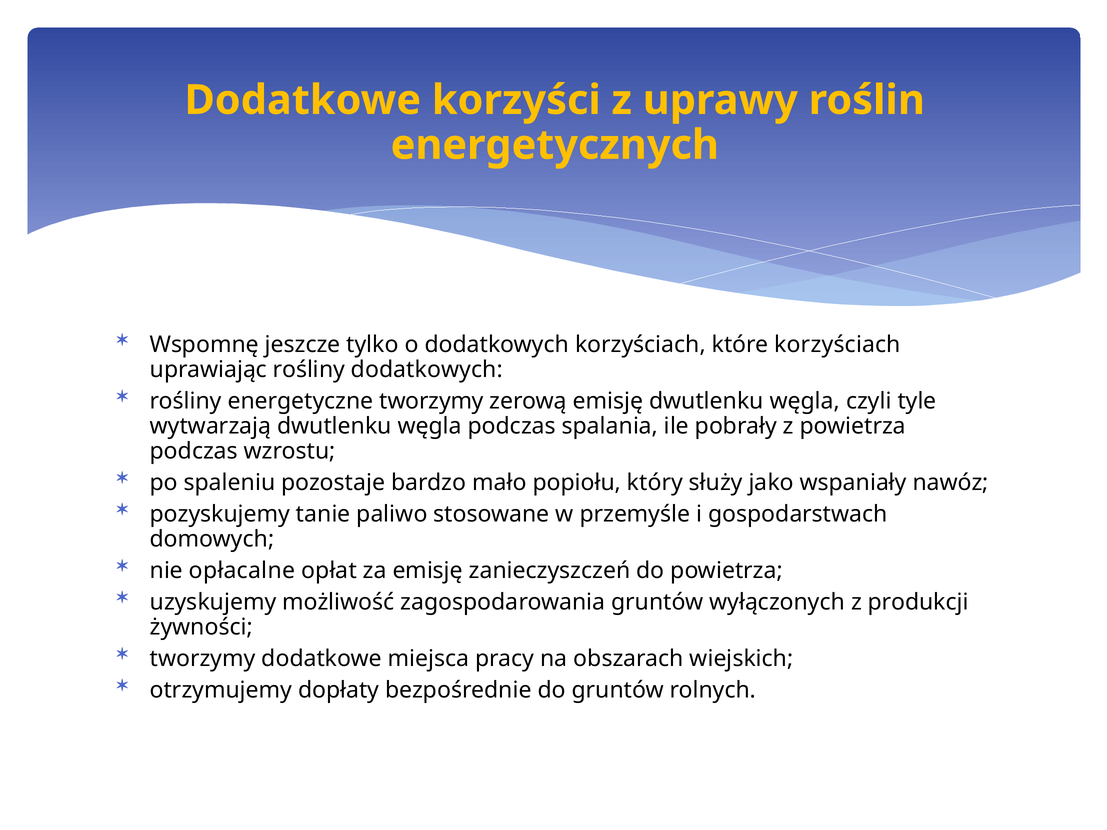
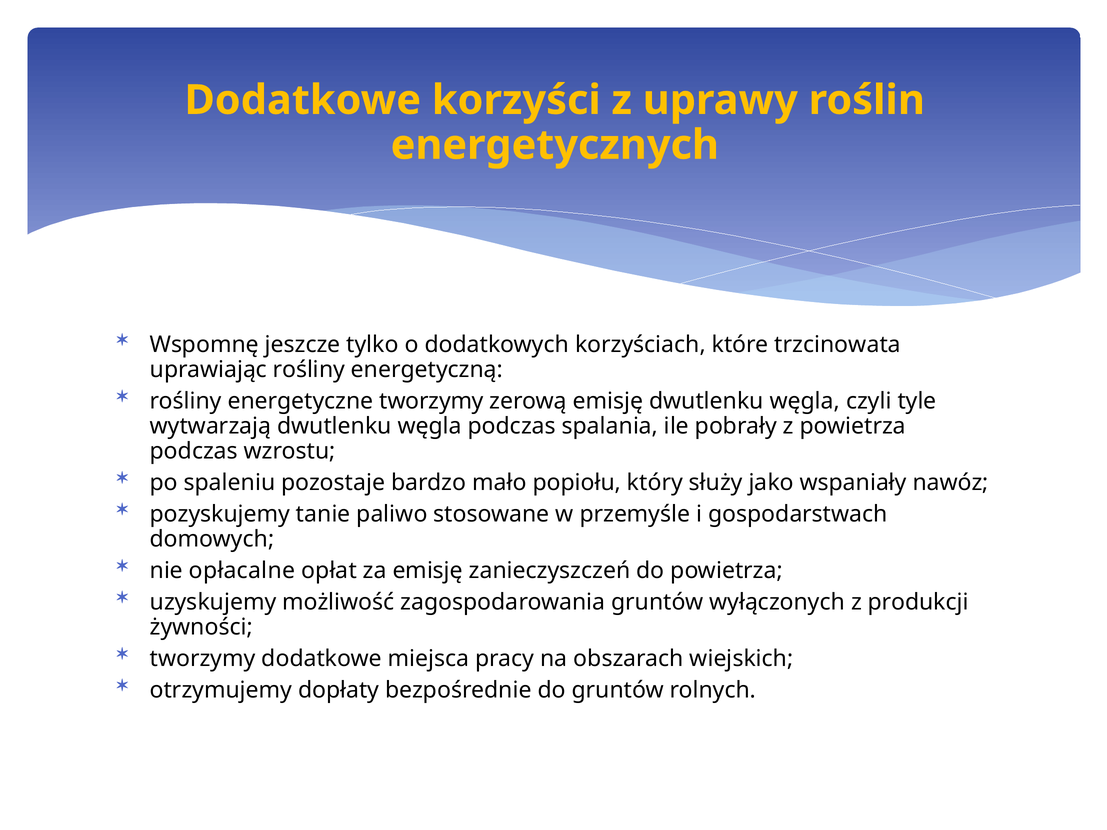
które korzyściach: korzyściach -> trzcinowata
rośliny dodatkowych: dodatkowych -> energetyczną
